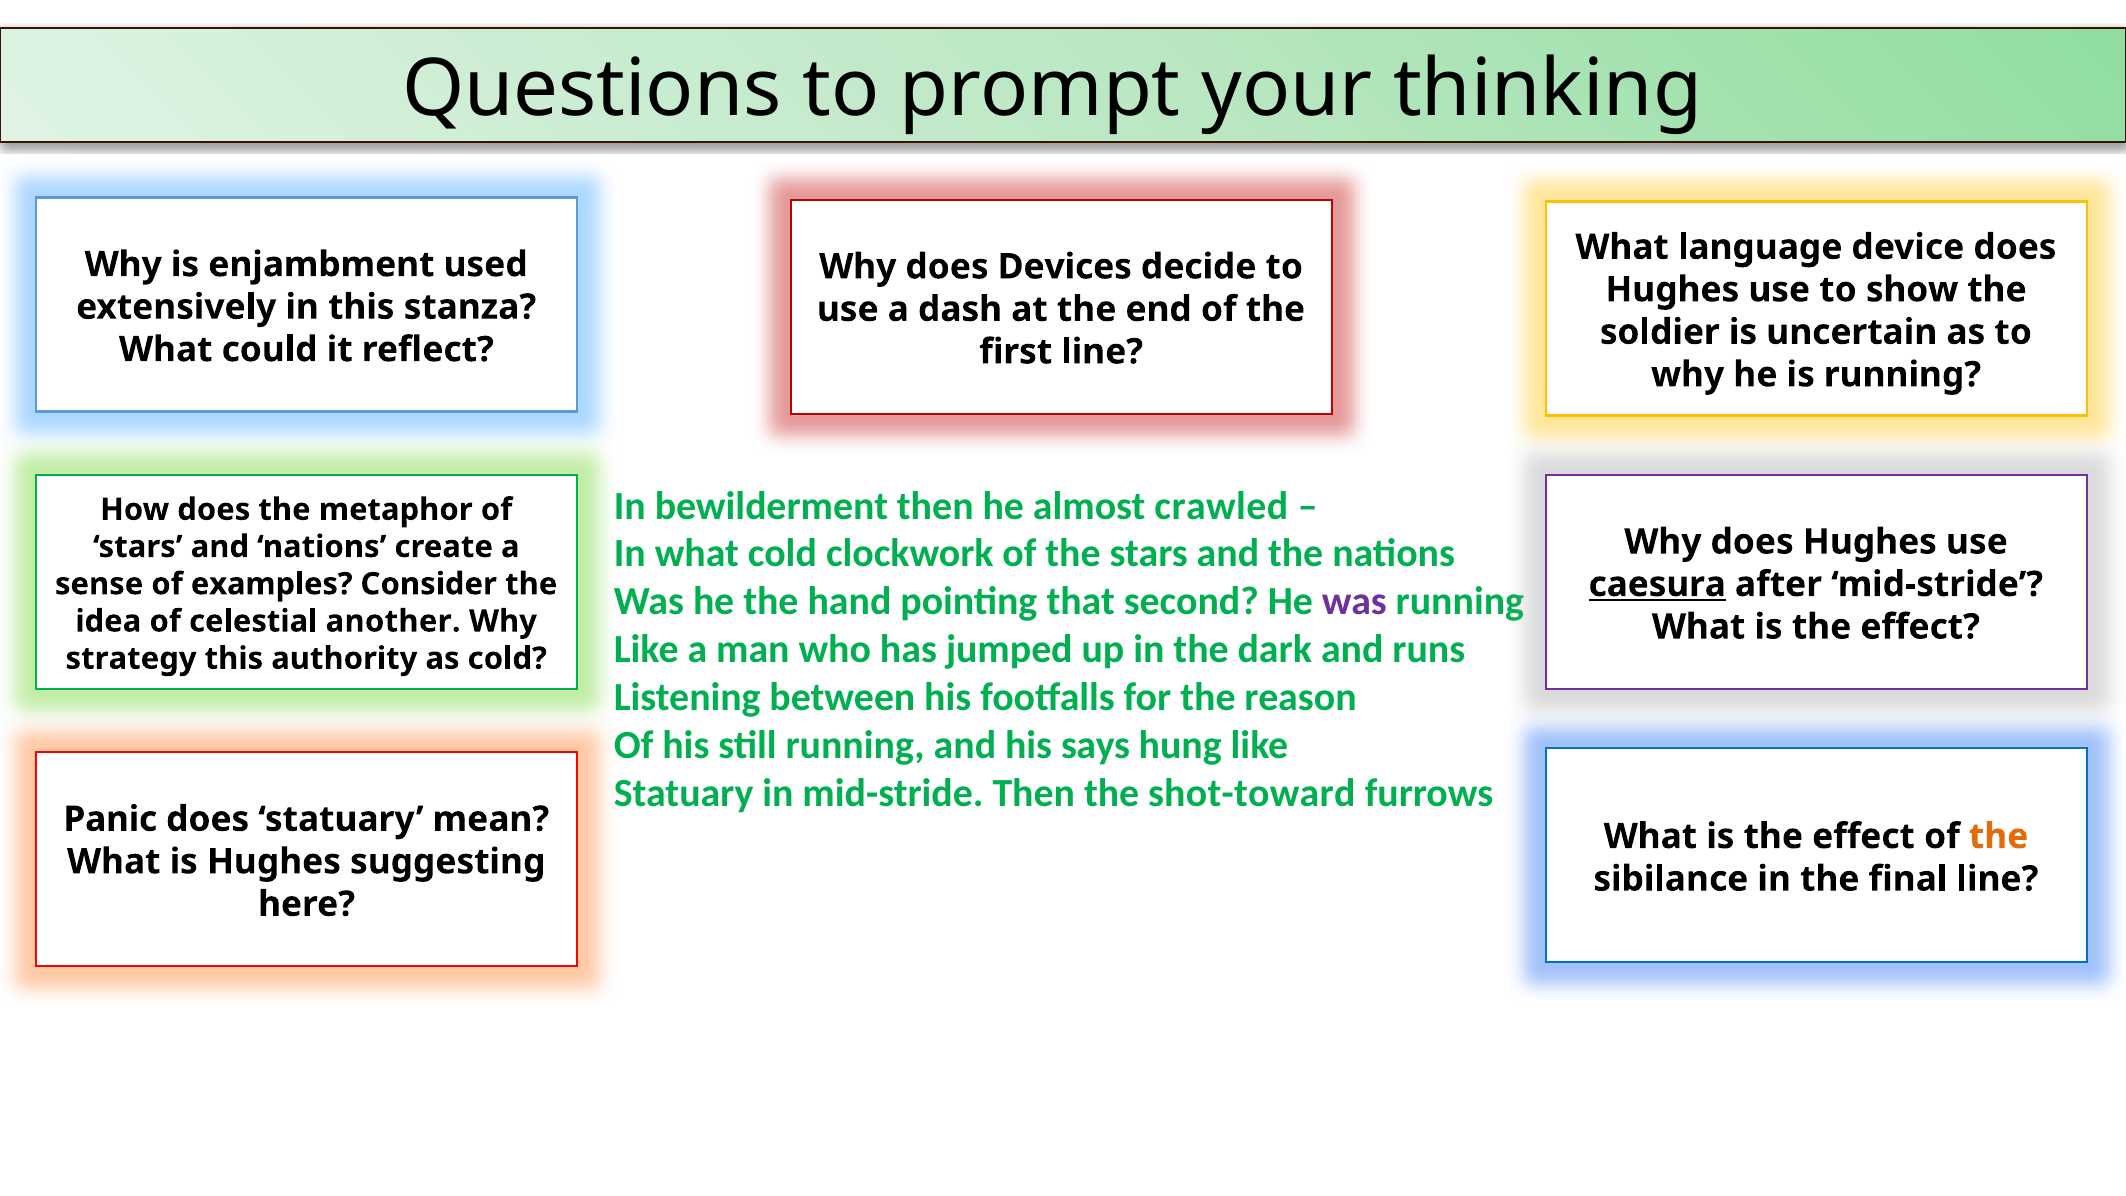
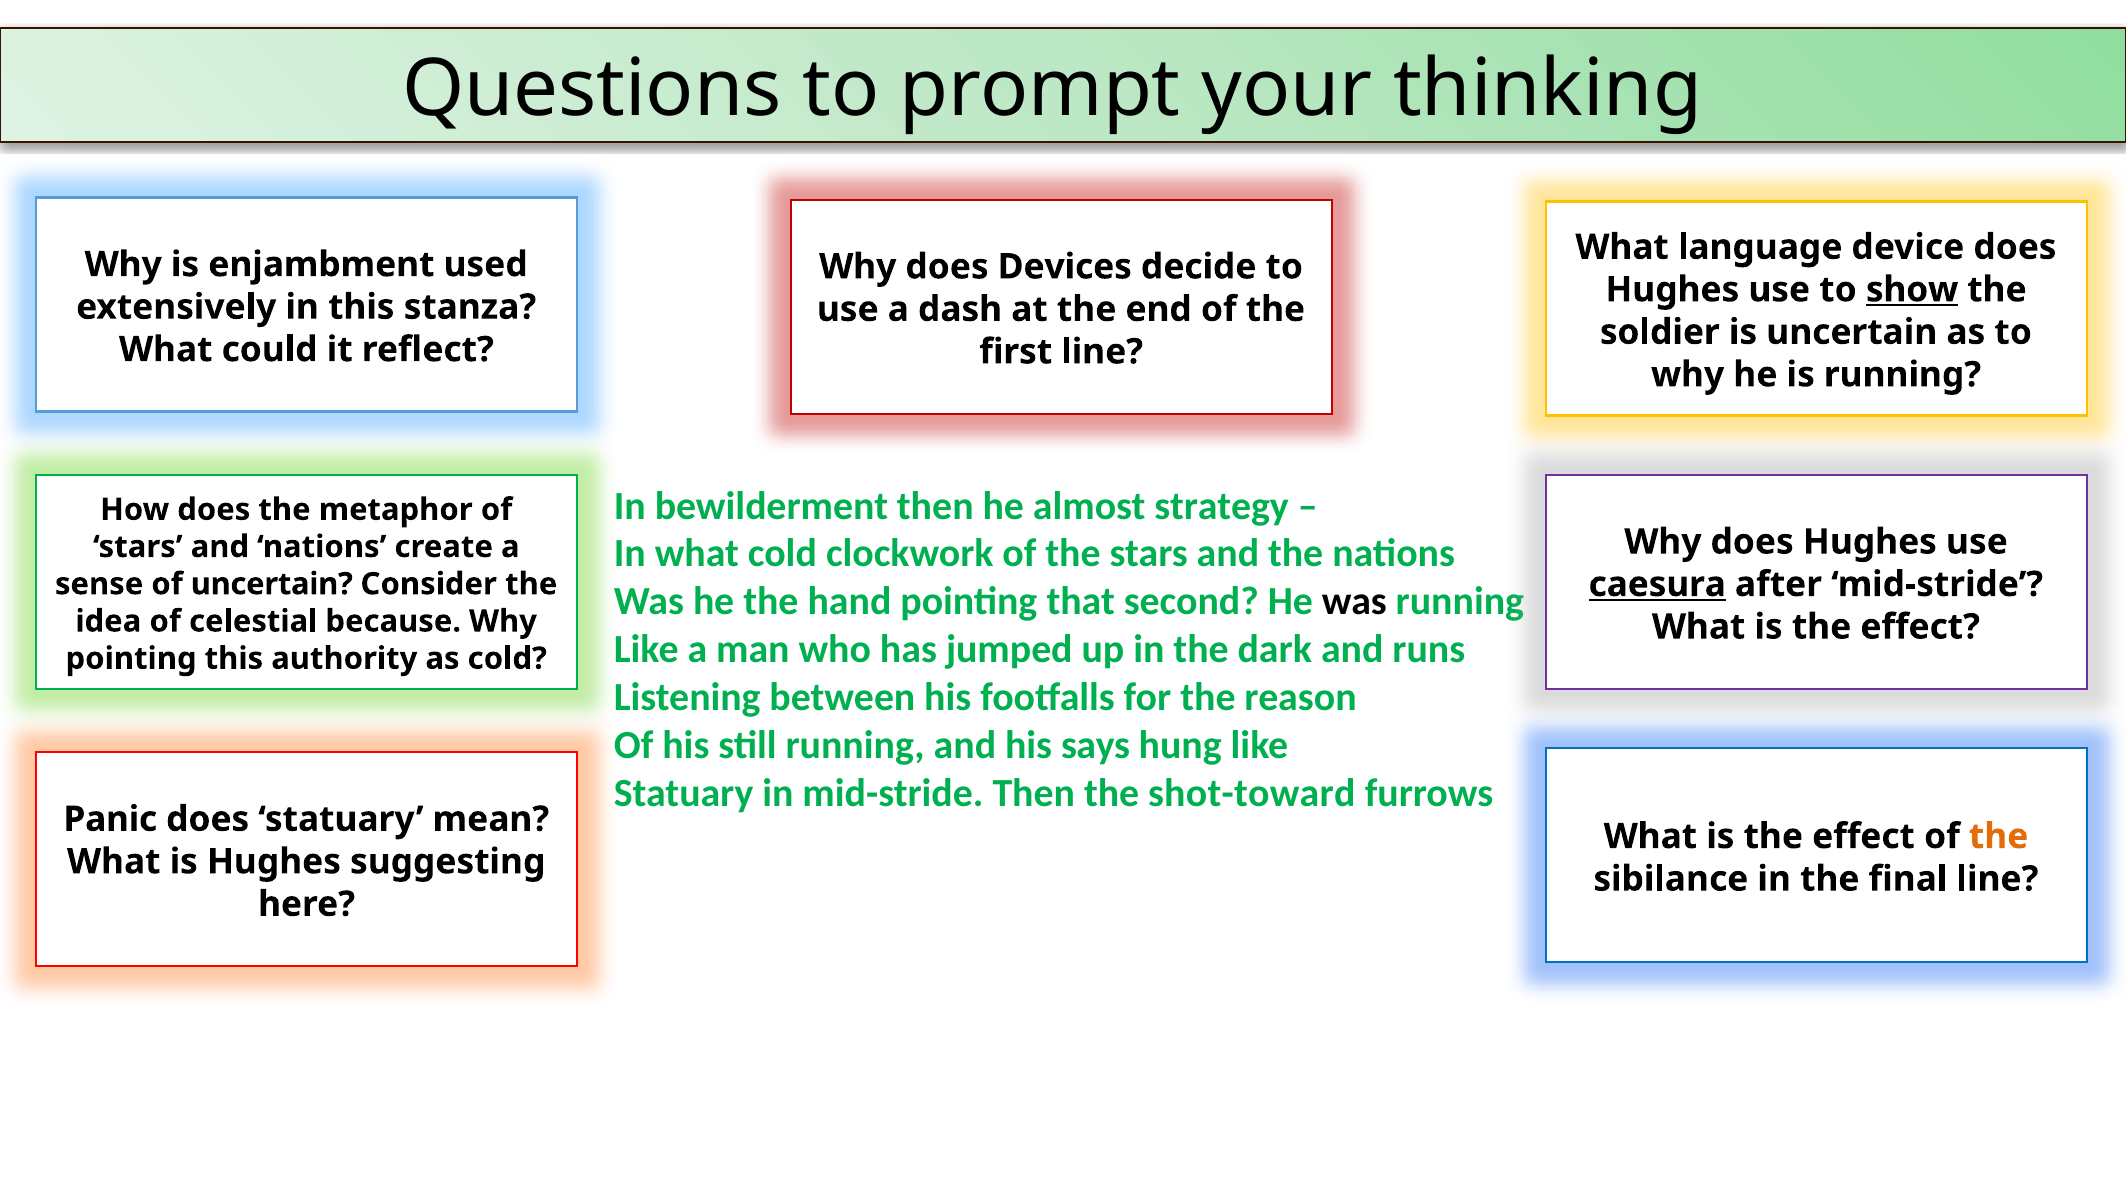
show underline: none -> present
crawled: crawled -> strategy
of examples: examples -> uncertain
was at (1354, 601) colour: purple -> black
another: another -> because
strategy at (131, 658): strategy -> pointing
